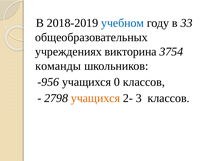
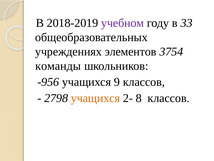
учебном colour: blue -> purple
викторина: викторина -> элементов
0: 0 -> 9
3: 3 -> 8
